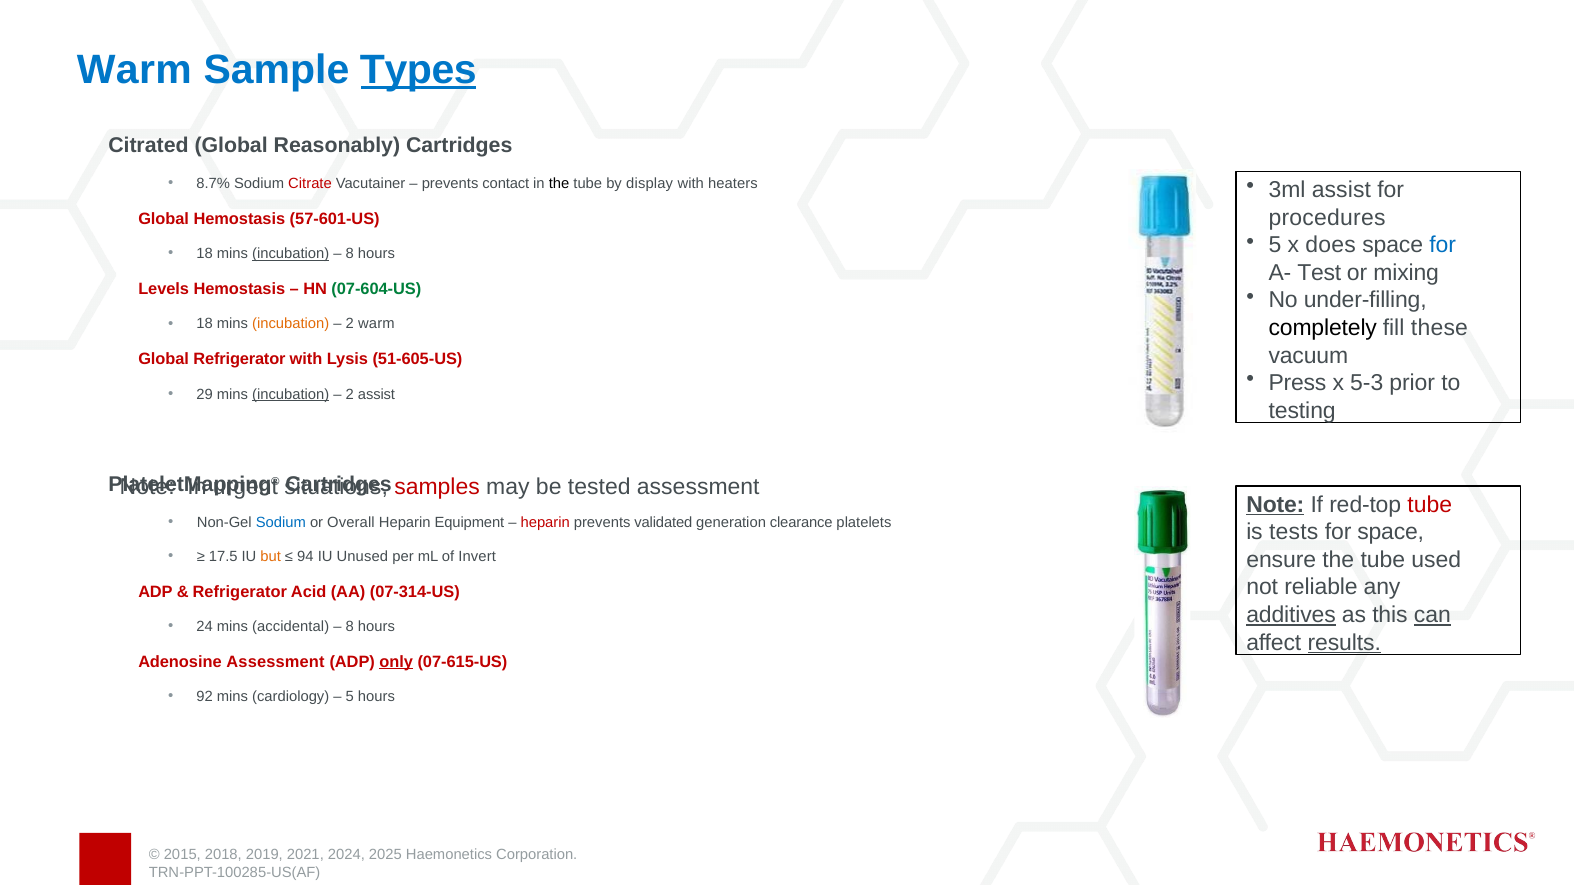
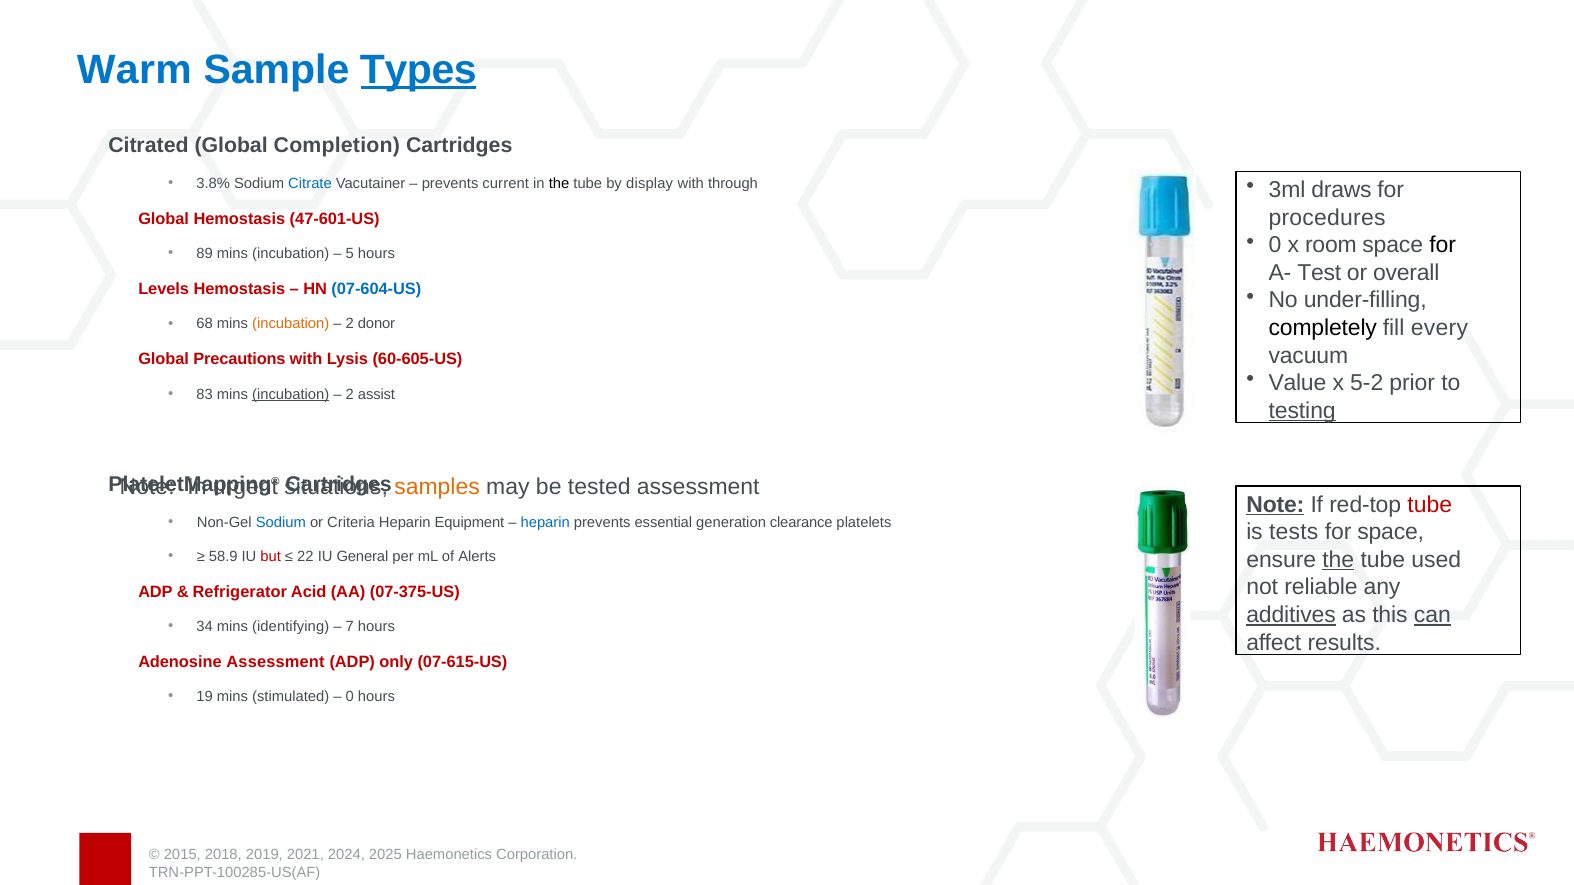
Reasonably: Reasonably -> Completion
8.7%: 8.7% -> 3.8%
Citrate colour: red -> blue
contact: contact -> current
heaters: heaters -> through
3ml assist: assist -> draws
57-601-US: 57-601-US -> 47-601-US
5 at (1275, 245): 5 -> 0
does: does -> room
for at (1443, 245) colour: blue -> black
18 at (205, 254): 18 -> 89
incubation at (291, 254) underline: present -> none
8 at (350, 254): 8 -> 5
mixing: mixing -> overall
07-604-US colour: green -> blue
18 at (205, 324): 18 -> 68
2 warm: warm -> donor
these: these -> every
Global Refrigerator: Refrigerator -> Precautions
51-605-US: 51-605-US -> 60-605-US
Press: Press -> Value
5-3: 5-3 -> 5-2
29: 29 -> 83
testing underline: none -> present
samples colour: red -> orange
Overall: Overall -> Criteria
heparin at (545, 522) colour: red -> blue
validated: validated -> essential
17.5: 17.5 -> 58.9
but colour: orange -> red
94: 94 -> 22
Unused: Unused -> General
Invert: Invert -> Alerts
the at (1338, 560) underline: none -> present
07-314-US: 07-314-US -> 07-375-US
24: 24 -> 34
accidental: accidental -> identifying
8 at (350, 627): 8 -> 7
results underline: present -> none
only underline: present -> none
92: 92 -> 19
cardiology: cardiology -> stimulated
5 at (350, 697): 5 -> 0
